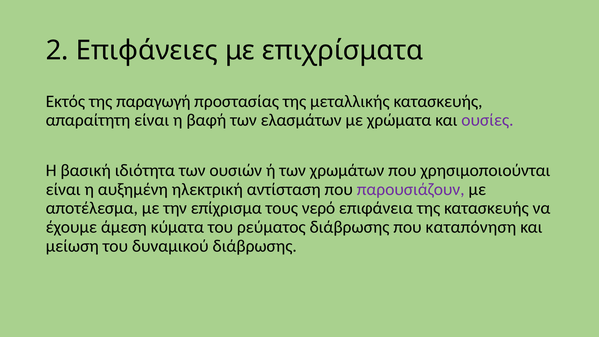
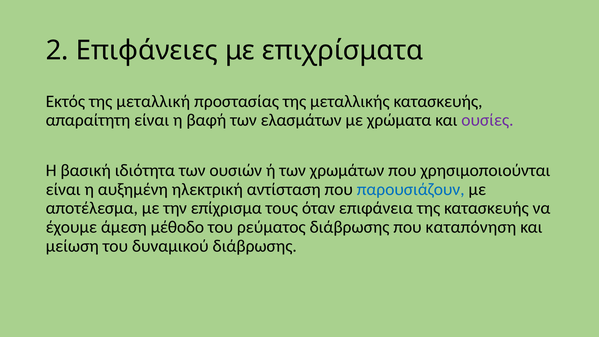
παραγωγή: παραγωγή -> μεταλλική
παρουσιάζουν colour: purple -> blue
νερό: νερό -> όταν
κύματα: κύματα -> μέθοδο
